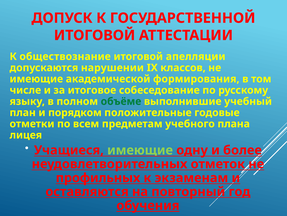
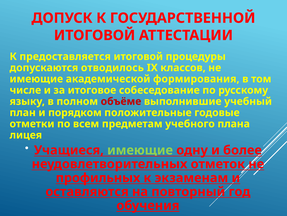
обществознание: обществознание -> предоставляется
апелляции: апелляции -> процедуры
нарушении: нарушении -> отводилось
объёме colour: green -> red
